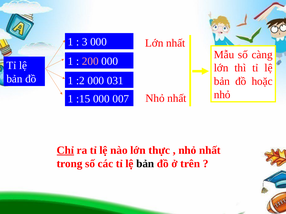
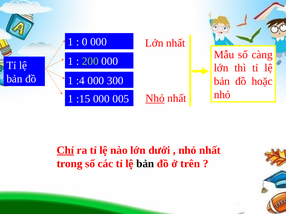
3: 3 -> 0
200 colour: pink -> light green
:2: :2 -> :4
031: 031 -> 300
Nhỏ at (155, 99) underline: none -> present
007: 007 -> 005
thực: thực -> dưới
